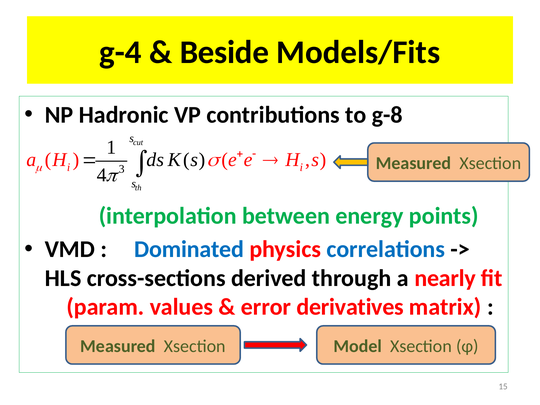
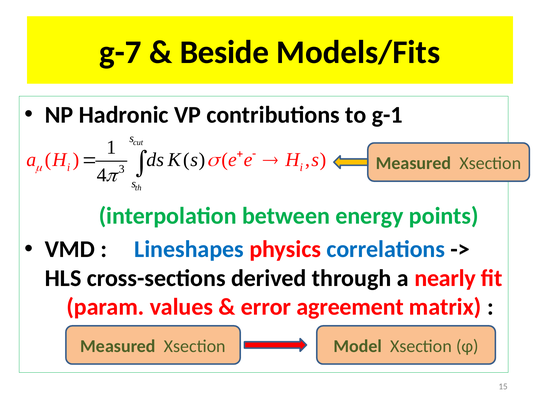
g-4: g-4 -> g-7
g-8: g-8 -> g-1
Dominated: Dominated -> Lineshapes
derivatives: derivatives -> agreement
